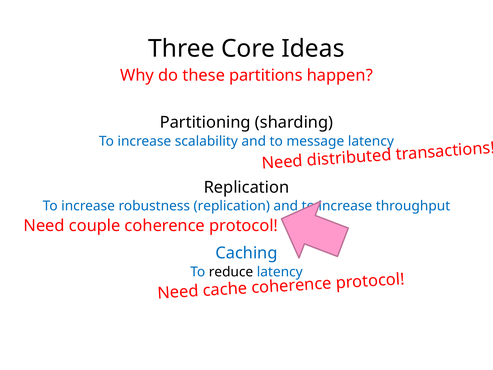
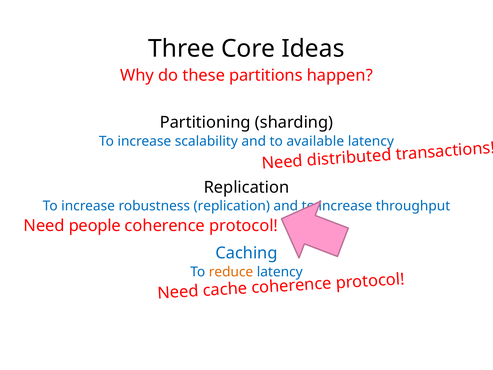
message: message -> available
couple: couple -> people
reduce colour: black -> orange
